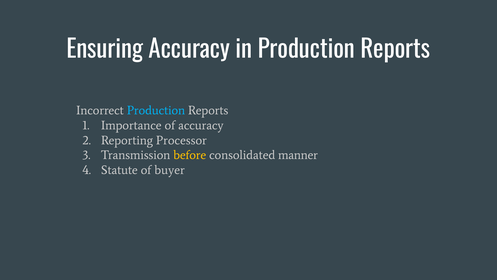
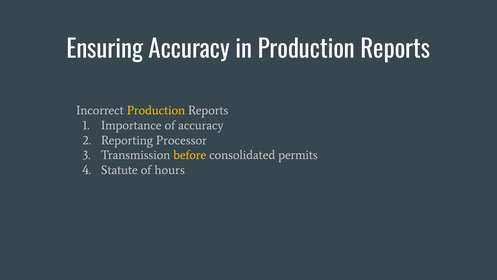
Production at (156, 110) colour: light blue -> yellow
manner: manner -> permits
buyer: buyer -> hours
